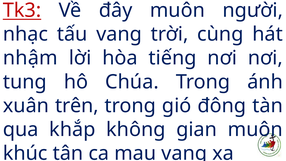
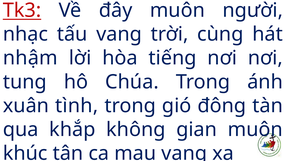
trên: trên -> tình
